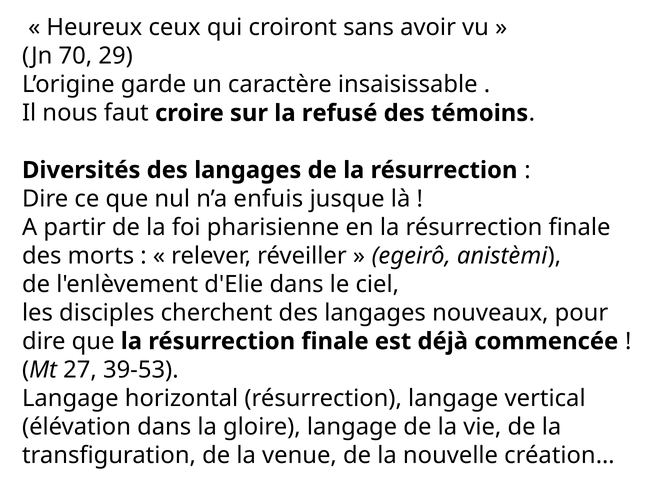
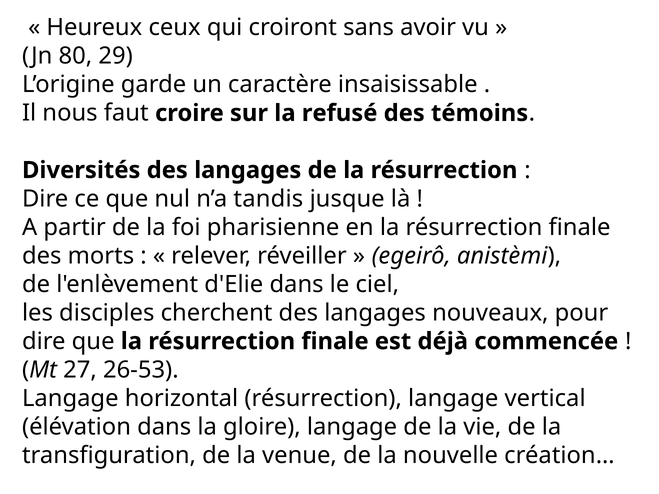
70: 70 -> 80
enfuis: enfuis -> tandis
39-53: 39-53 -> 26-53
